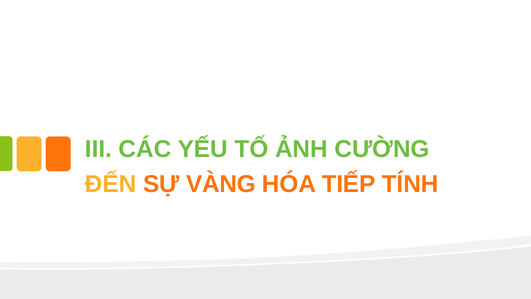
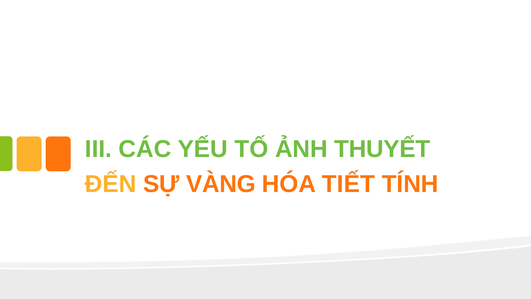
CƯỜNG: CƯỜNG -> THUYẾT
TIẾP: TIẾP -> TIẾT
